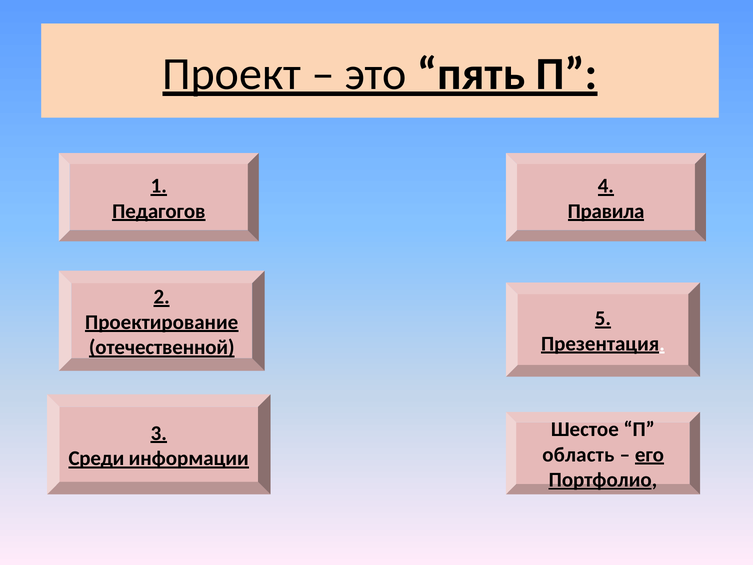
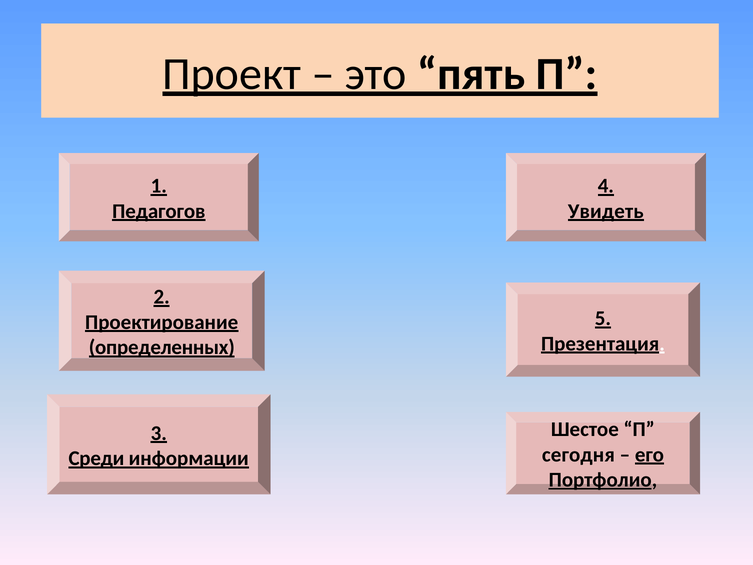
Правила: Правила -> Увидеть
отечественной: отечественной -> определенных
область: область -> сегодня
